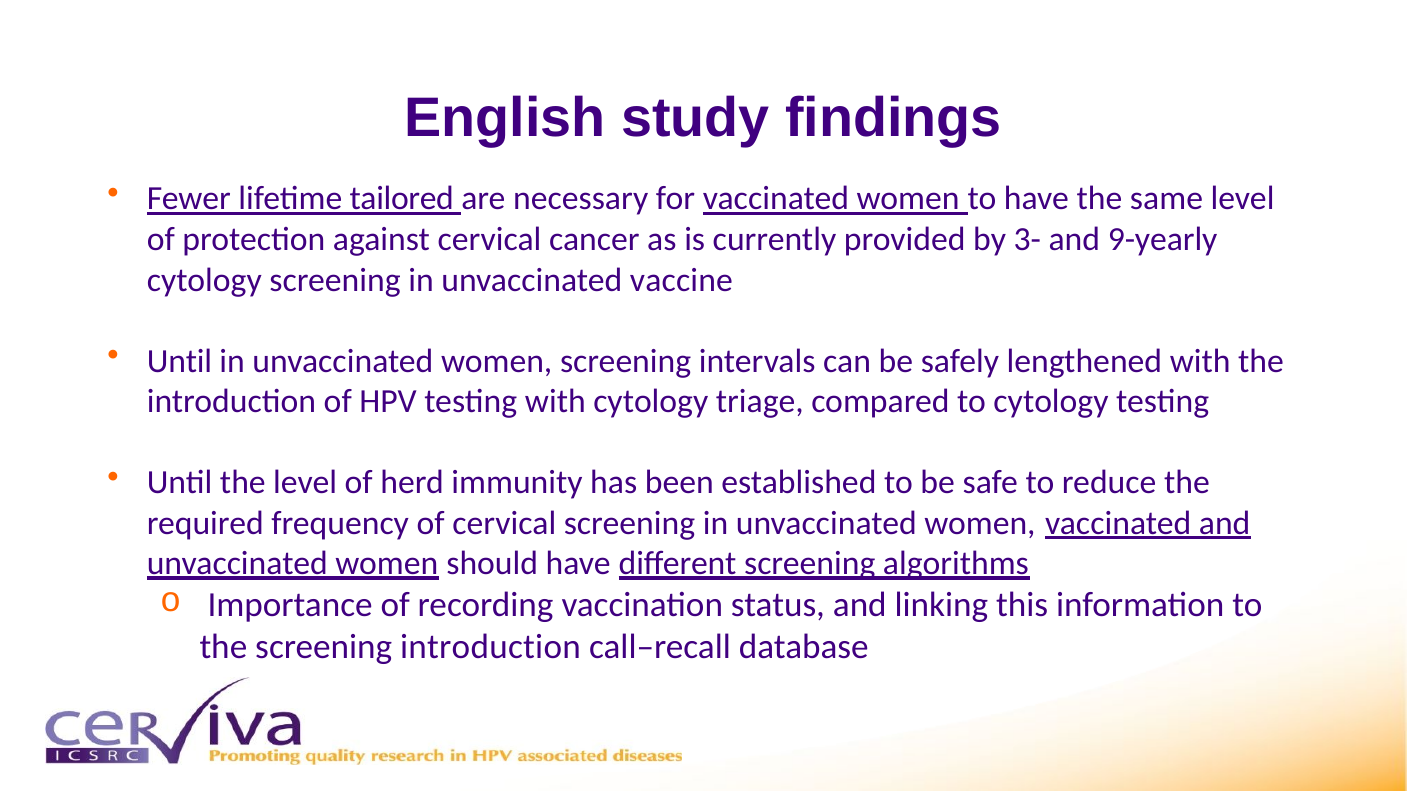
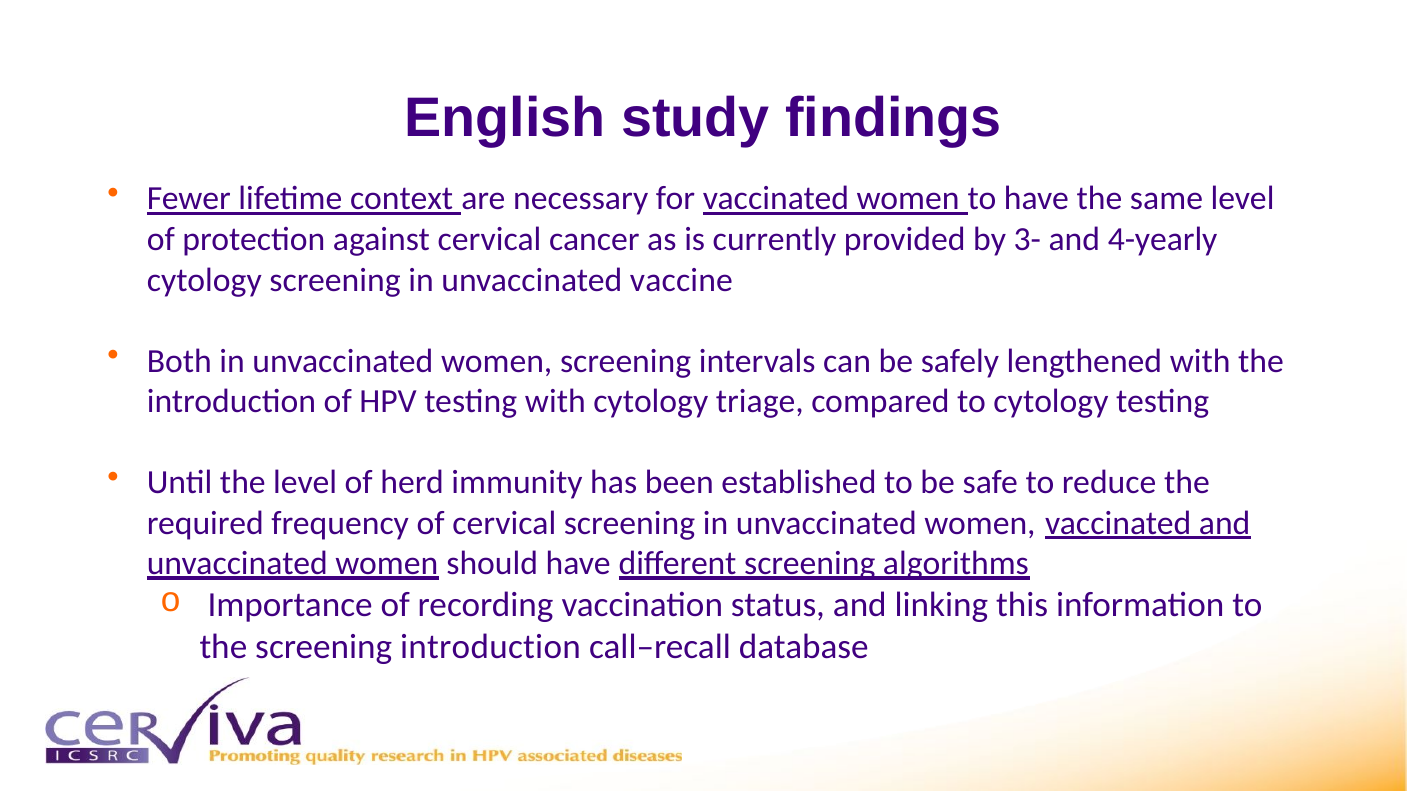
tailored: tailored -> context
9-yearly: 9-yearly -> 4-yearly
Until at (179, 361): Until -> Both
